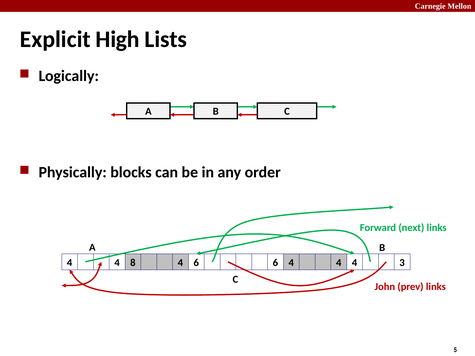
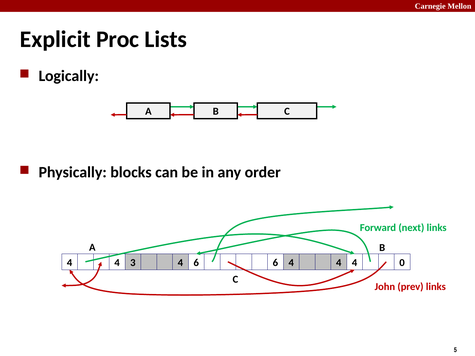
High: High -> Proc
8: 8 -> 3
3: 3 -> 0
